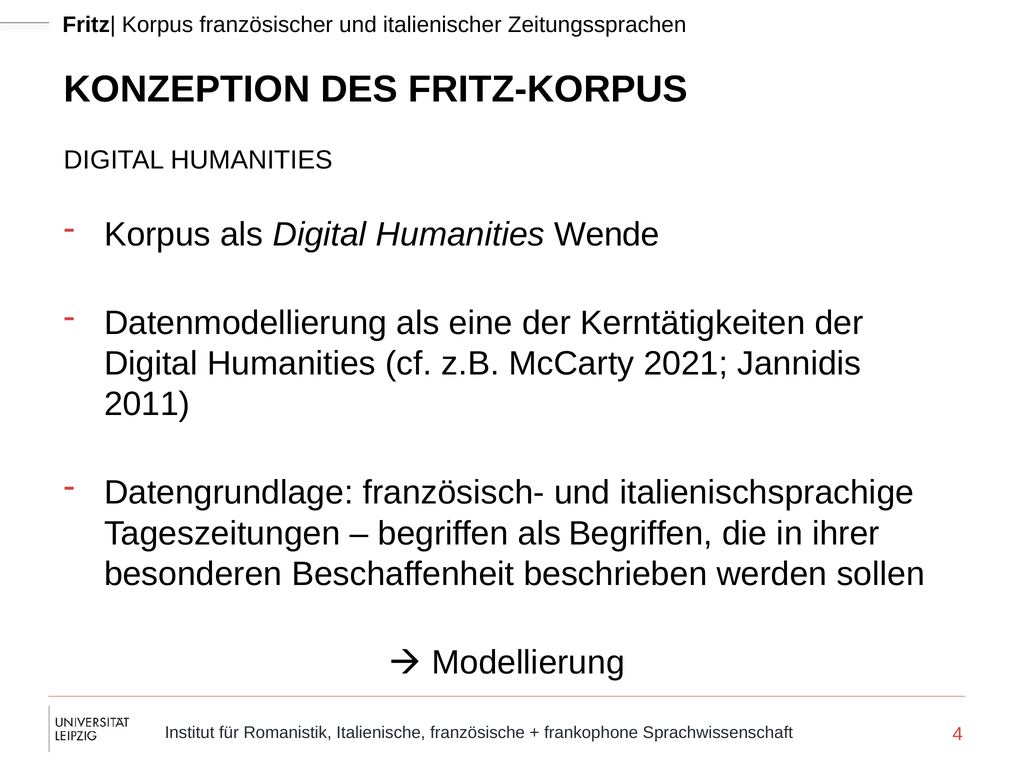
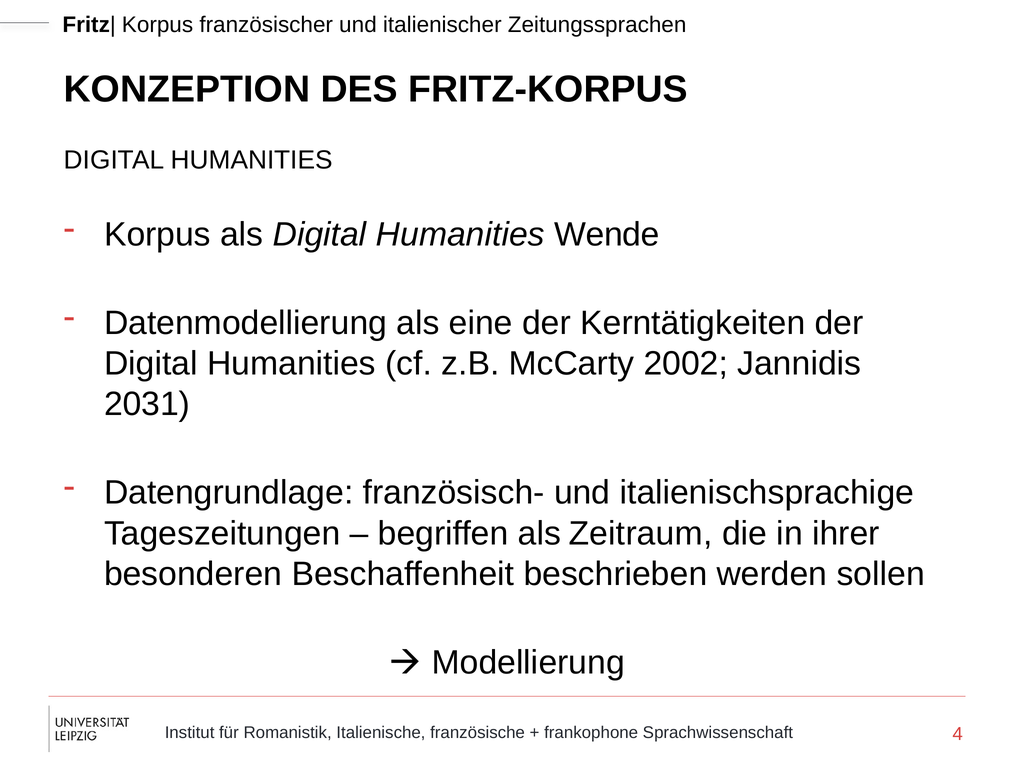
2021: 2021 -> 2002
2011: 2011 -> 2031
als Begriffen: Begriffen -> Zeitraum
